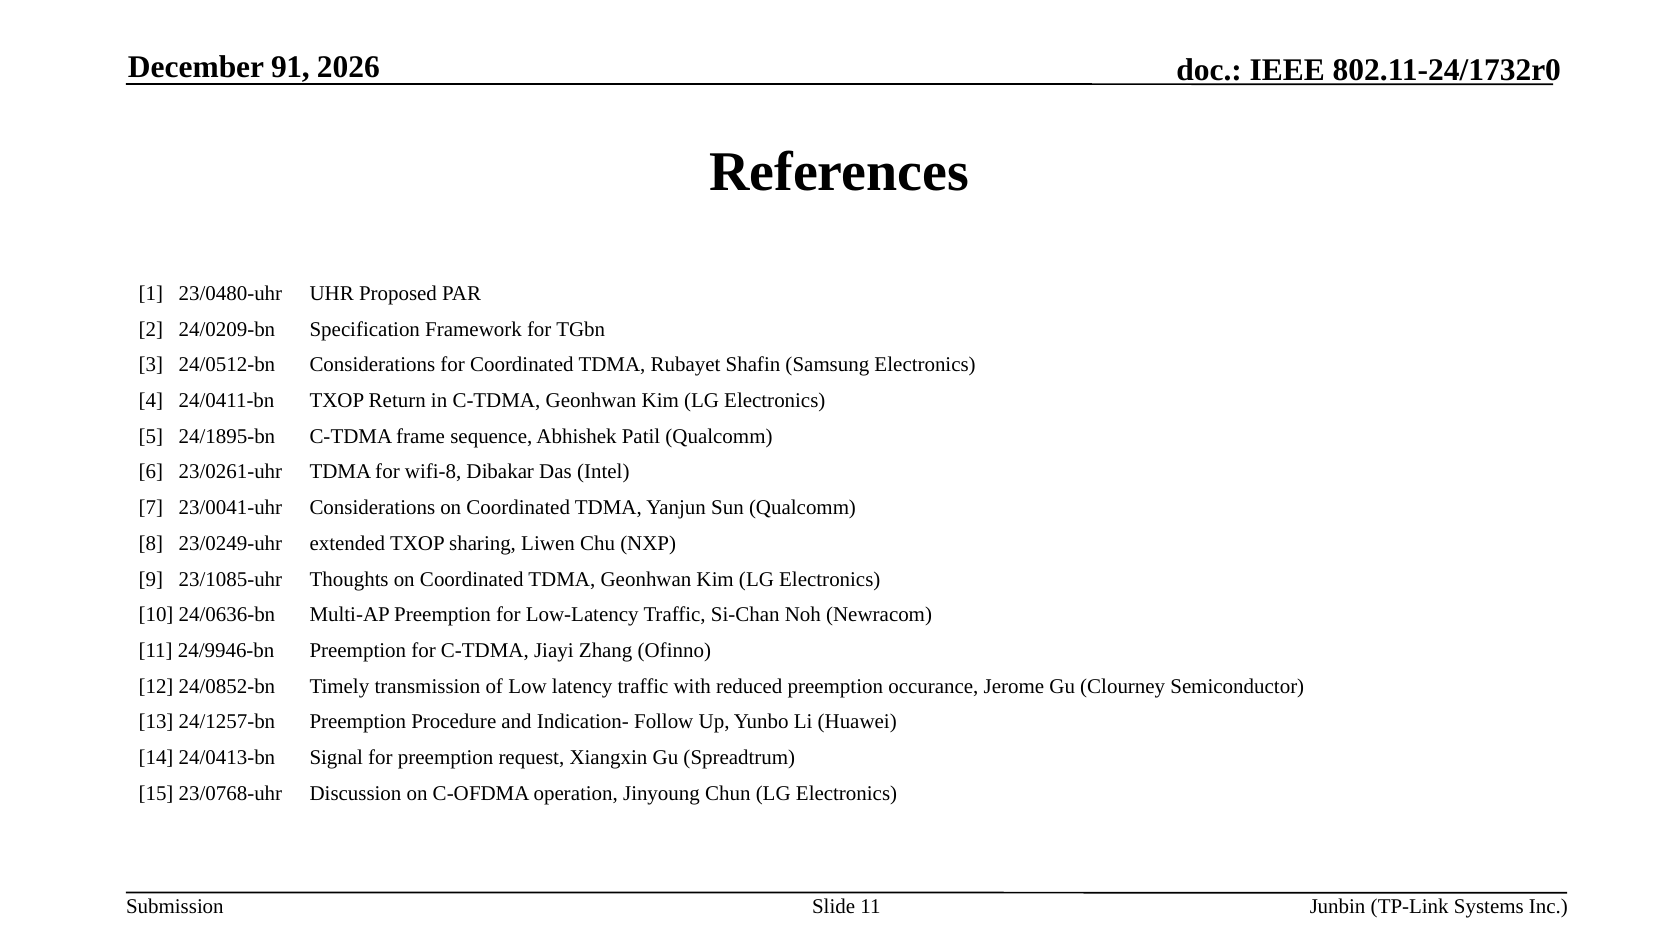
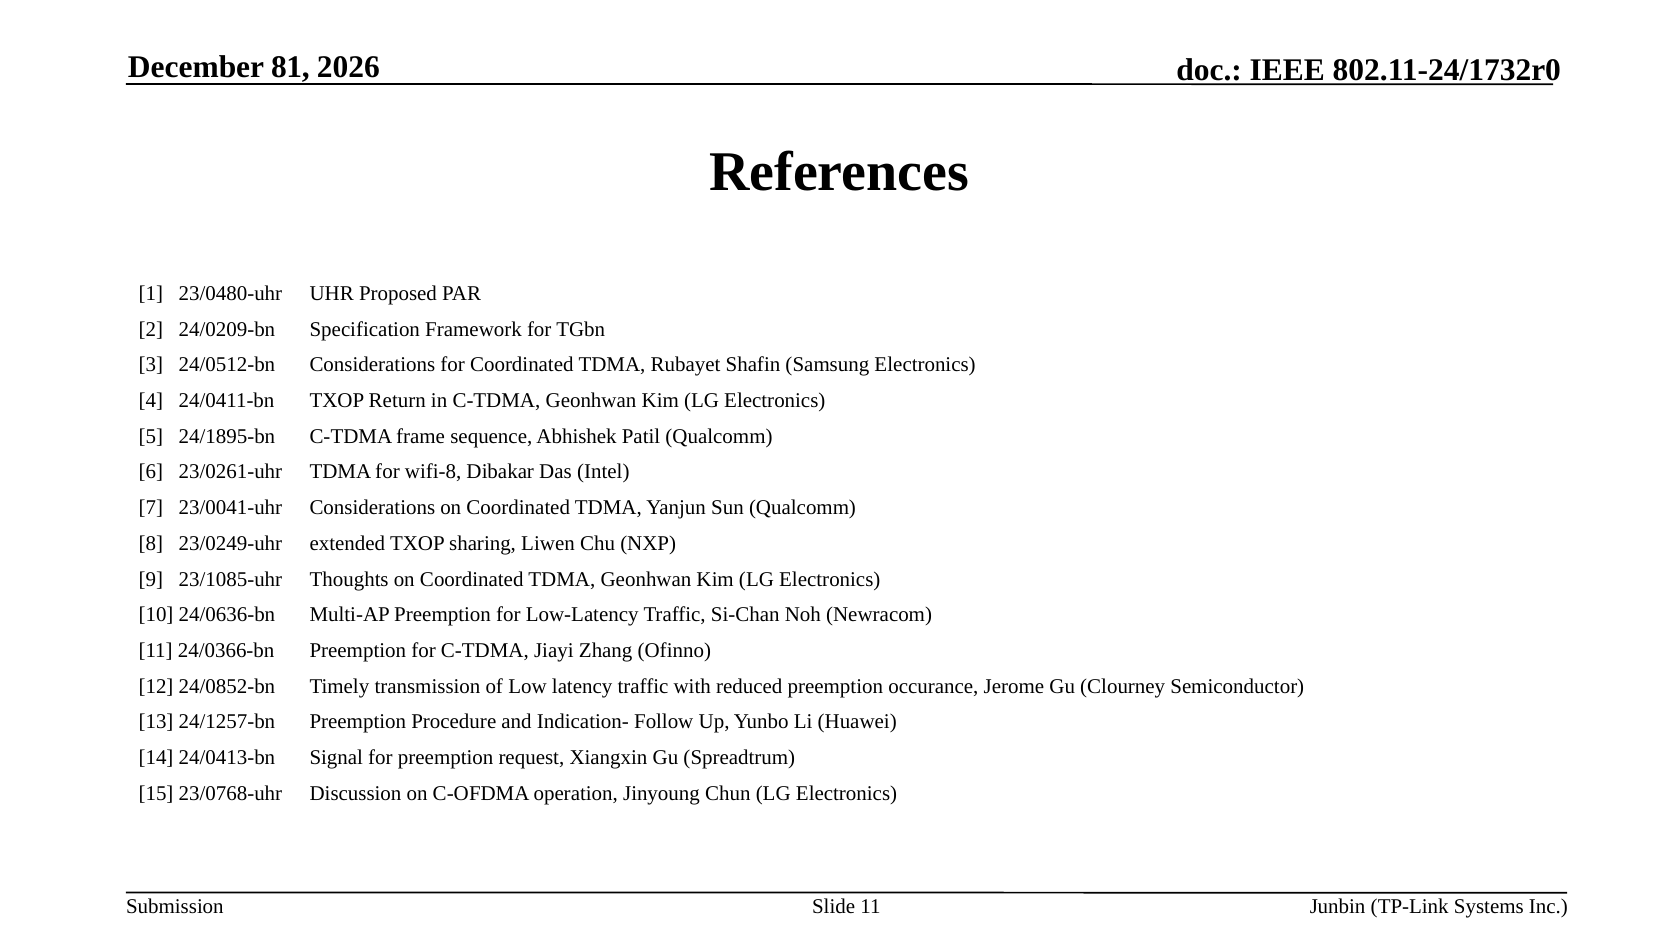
91: 91 -> 81
24/9946-bn: 24/9946-bn -> 24/0366-bn
